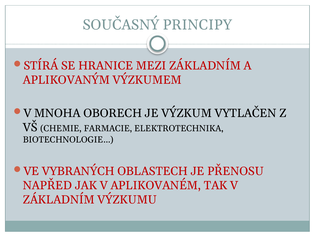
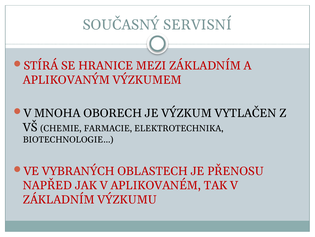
PRINCIPY: PRINCIPY -> SERVISNÍ
